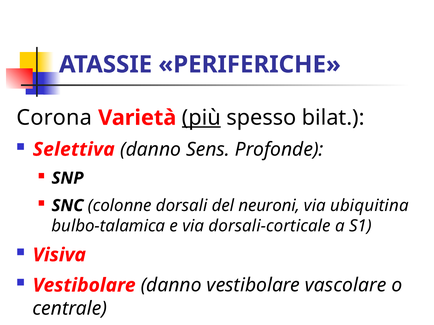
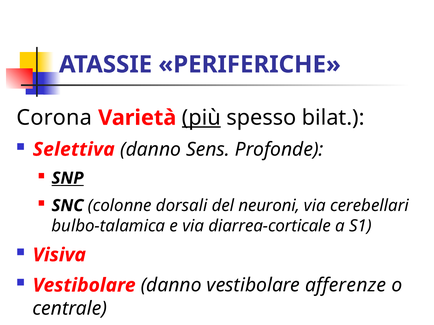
SNP underline: none -> present
ubiquitina: ubiquitina -> cerebellari
dorsali-corticale: dorsali-corticale -> diarrea-corticale
vascolare: vascolare -> afferenze
